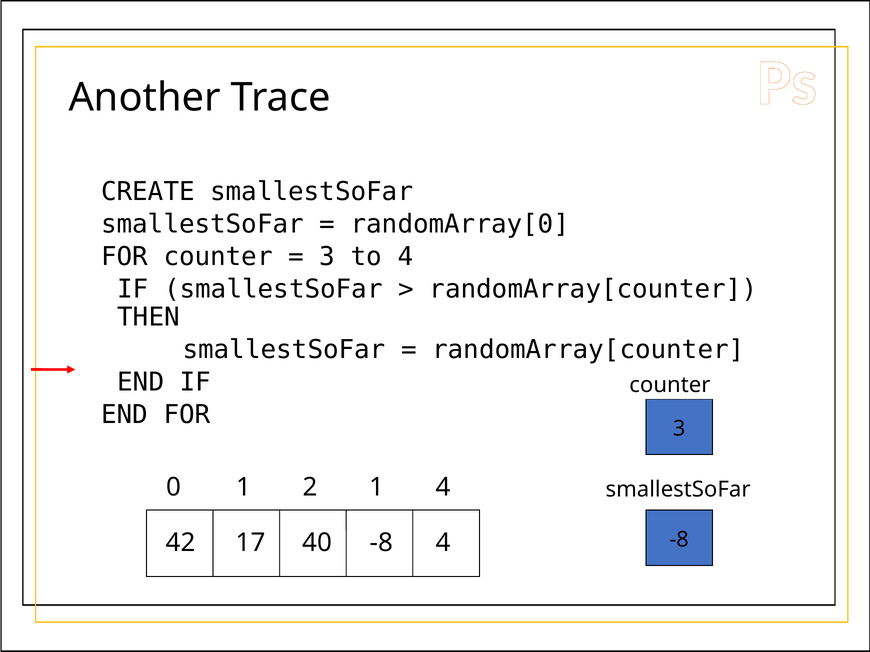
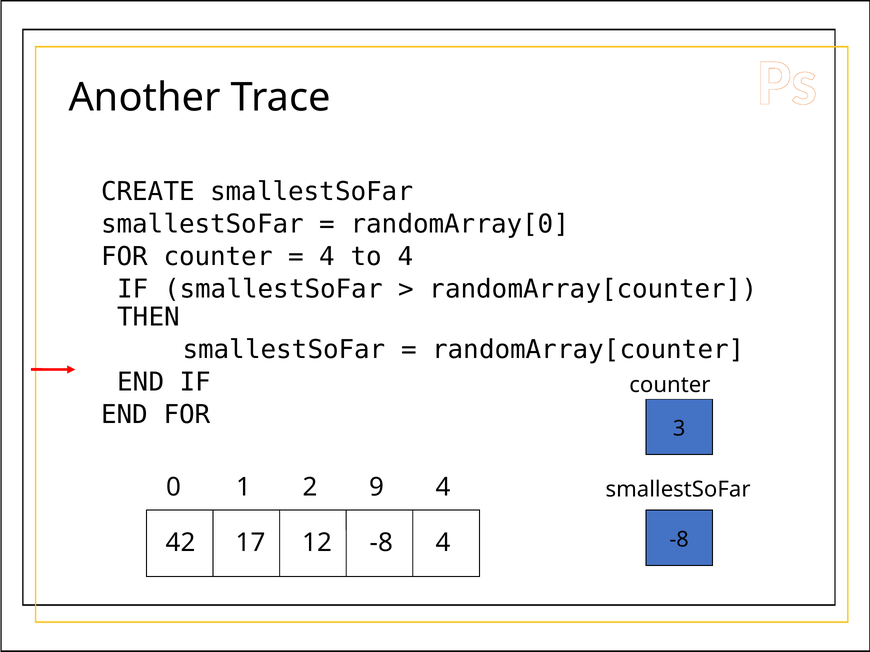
3 at (327, 257): 3 -> 4
2 1: 1 -> 9
40: 40 -> 12
